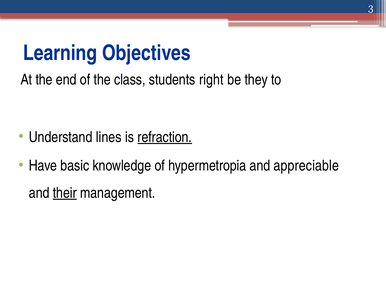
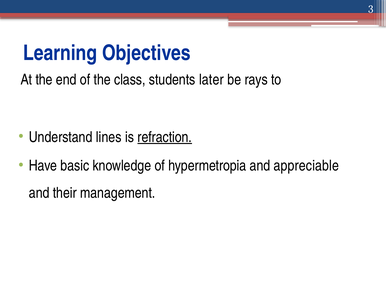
right: right -> later
they: they -> rays
their underline: present -> none
